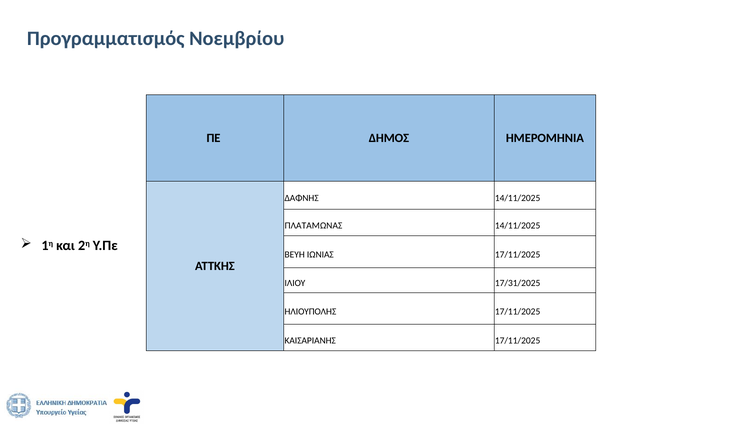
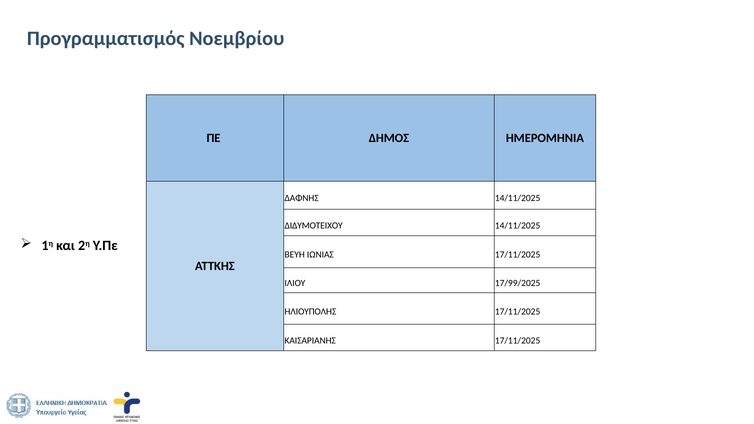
ΠΛΑΤΑΜΩΝΑΣ: ΠΛΑΤΑΜΩΝΑΣ -> ΔΙΔΥΜΟΤΕΙΧΟΥ
17/31/2025: 17/31/2025 -> 17/99/2025
